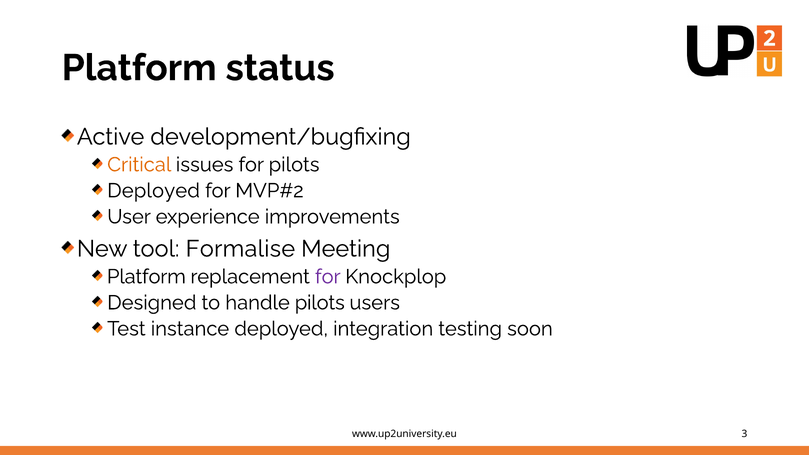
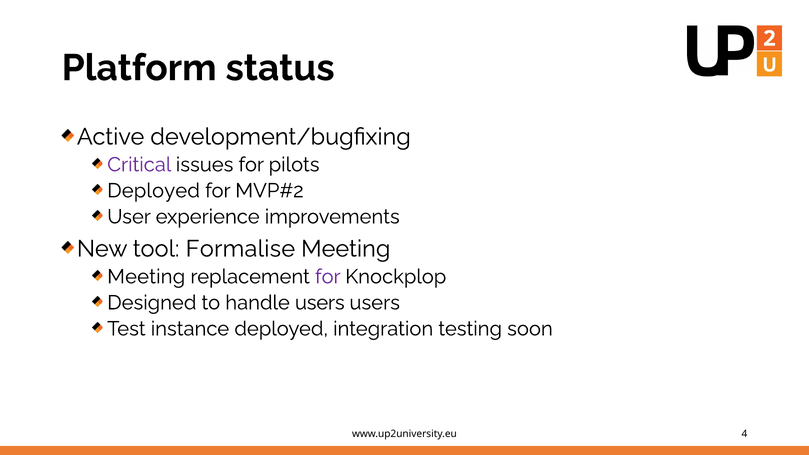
Critical colour: orange -> purple
Platform at (146, 277): Platform -> Meeting
handle pilots: pilots -> users
3: 3 -> 4
